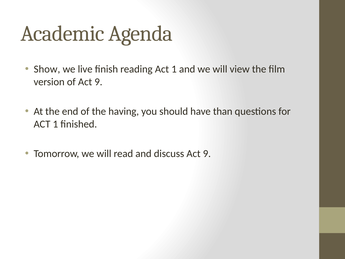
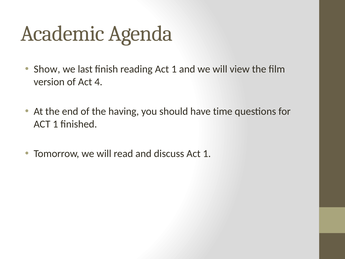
live: live -> last
of Act 9: 9 -> 4
than: than -> time
discuss Act 9: 9 -> 1
